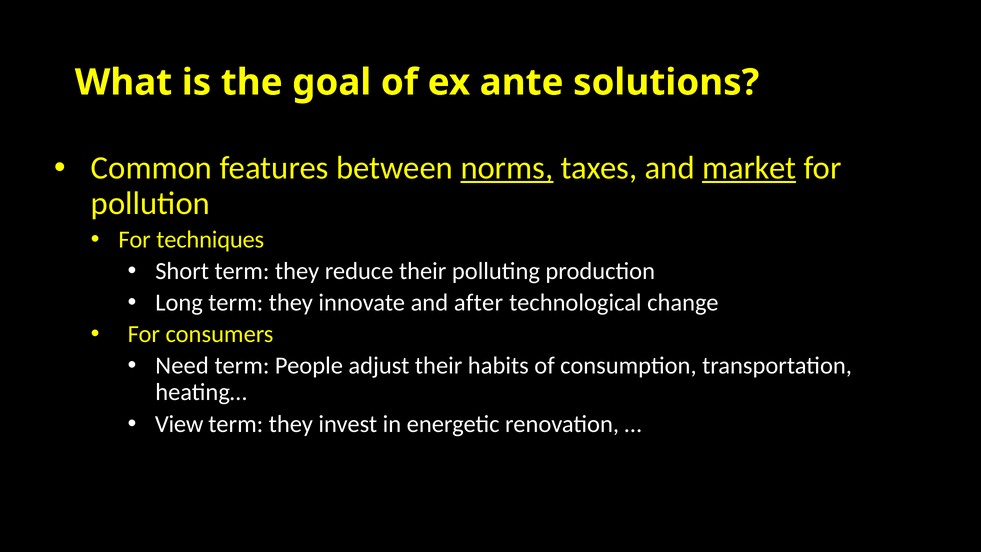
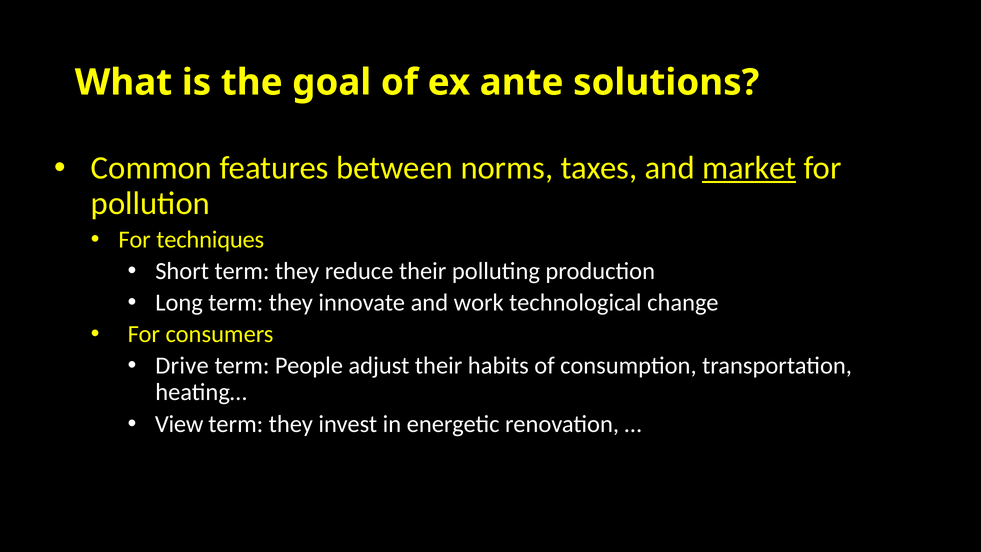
norms underline: present -> none
after: after -> work
Need: Need -> Drive
